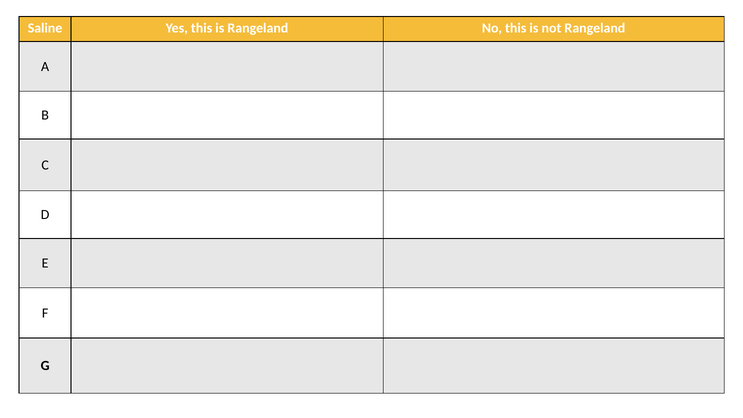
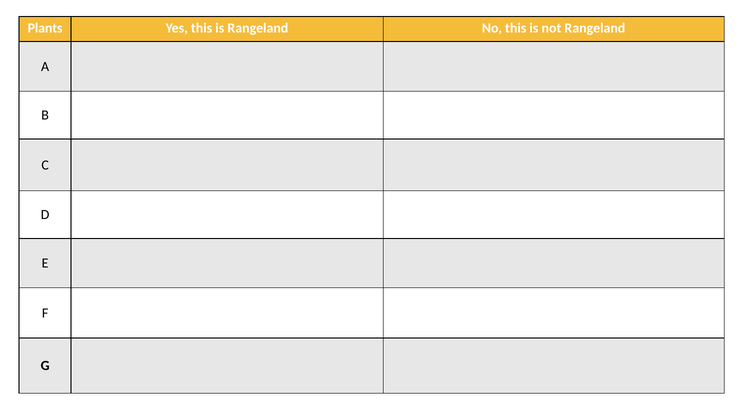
Saline: Saline -> Plants
